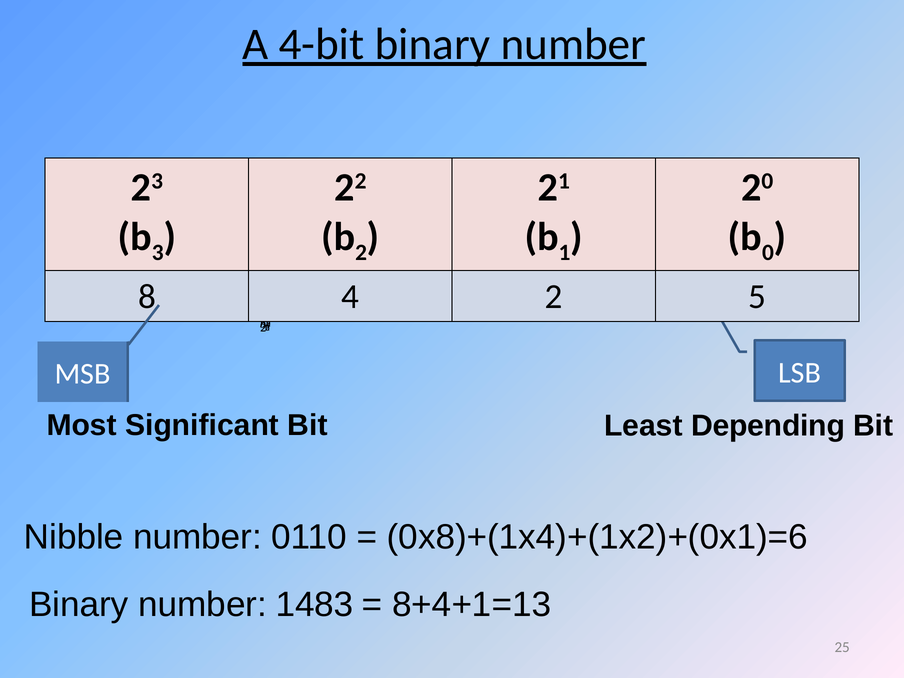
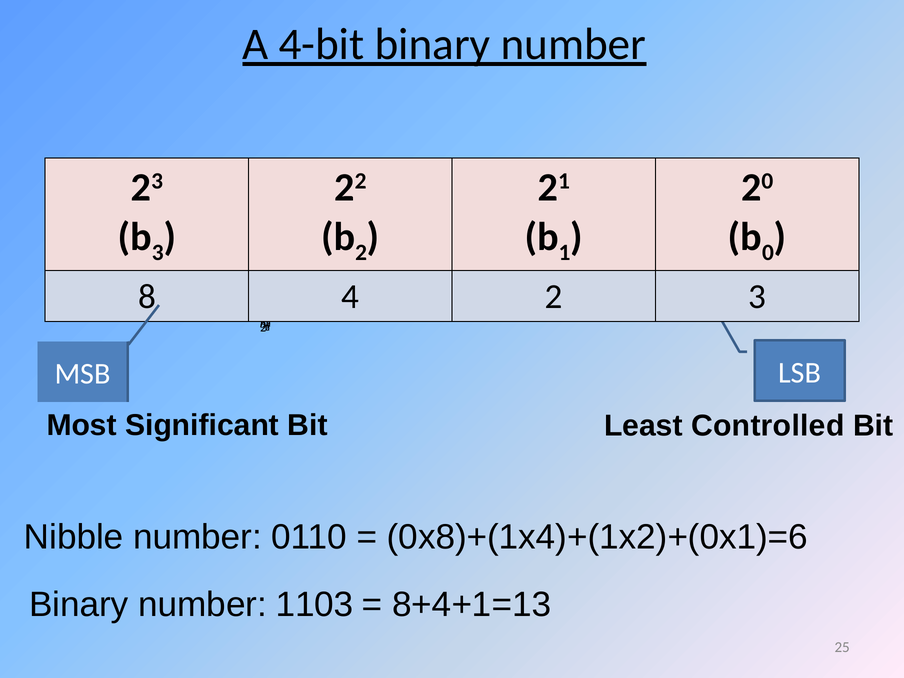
2 5: 5 -> 3
Depending: Depending -> Controlled
1483: 1483 -> 1103
